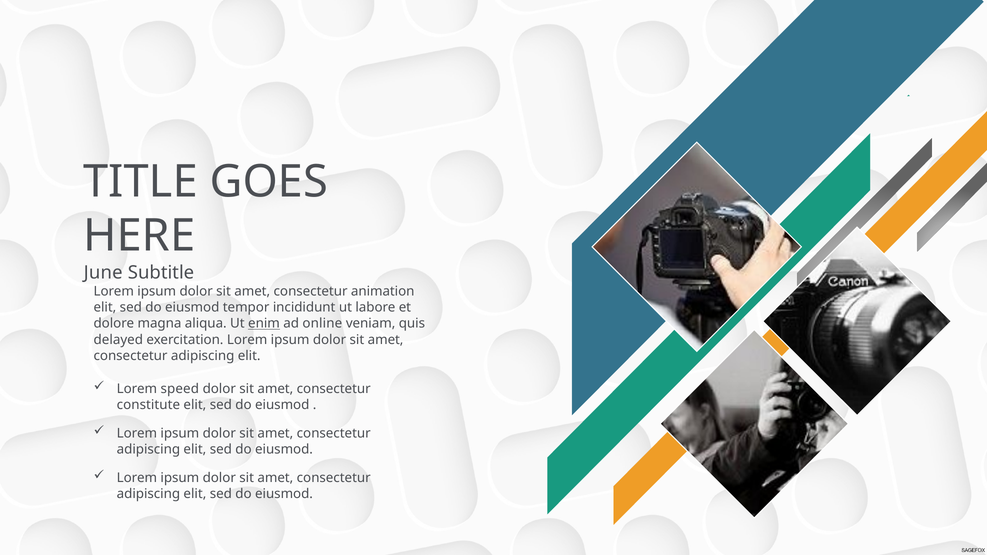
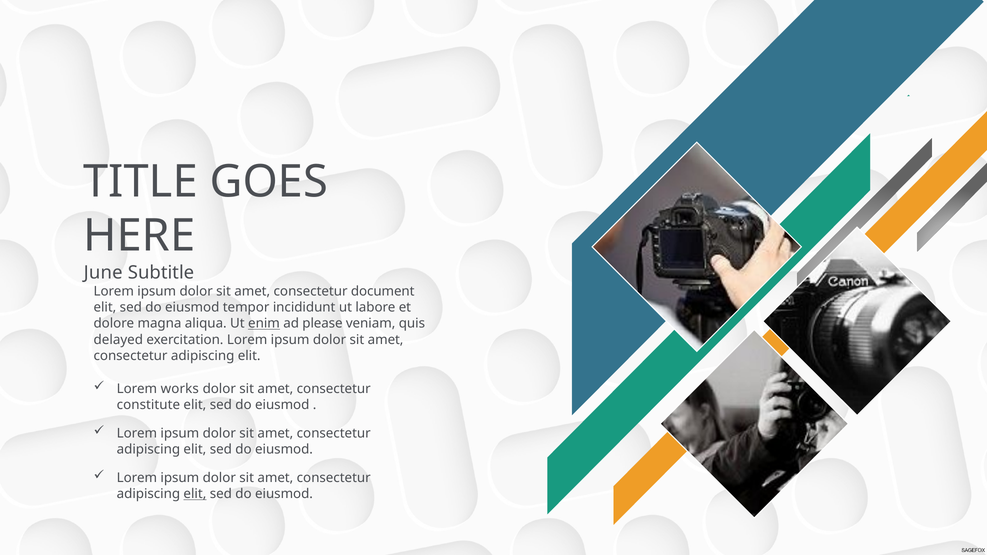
animation: animation -> document
online: online -> please
speed: speed -> works
elit at (195, 494) underline: none -> present
